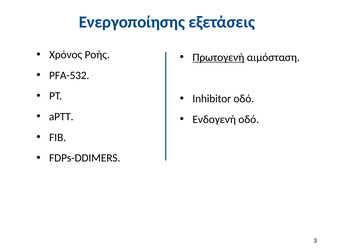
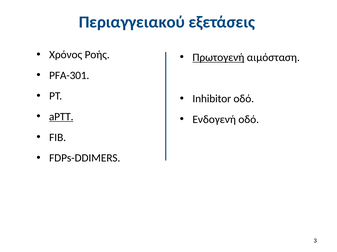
Ενεργοποίησης: Ενεργοποίησης -> Περιαγγειακού
PFA-532: PFA-532 -> PFA-301
aPTT underline: none -> present
